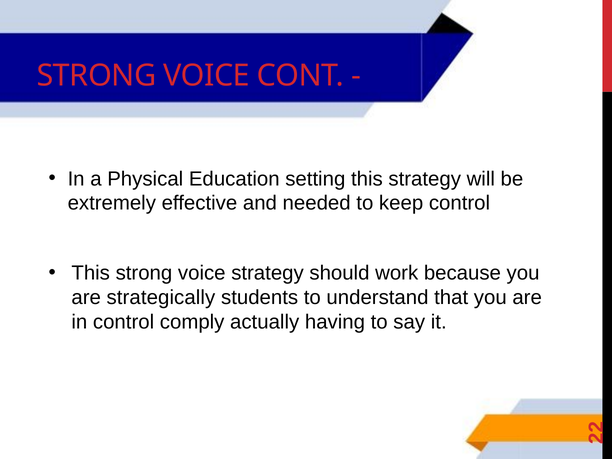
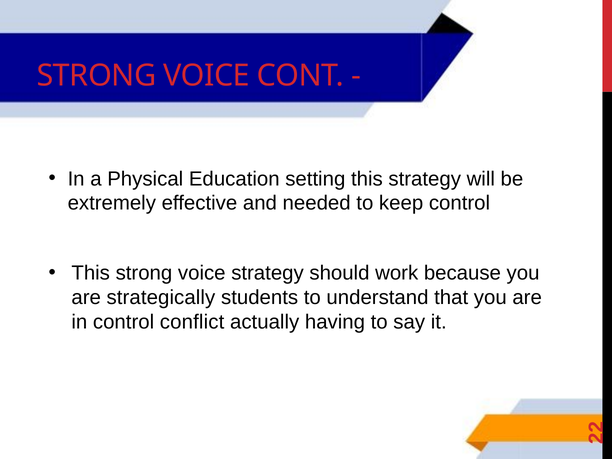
comply: comply -> conflict
